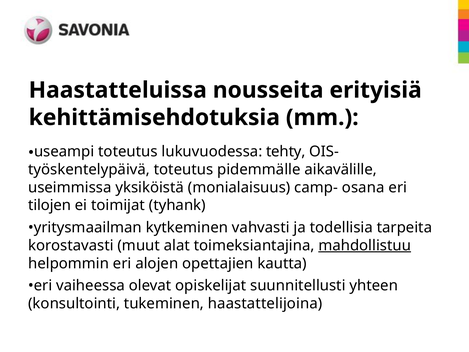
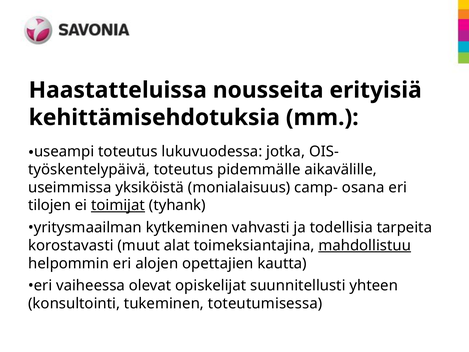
tehty: tehty -> jotka
toimijat underline: none -> present
haastattelijoina: haastattelijoina -> toteutumisessa
